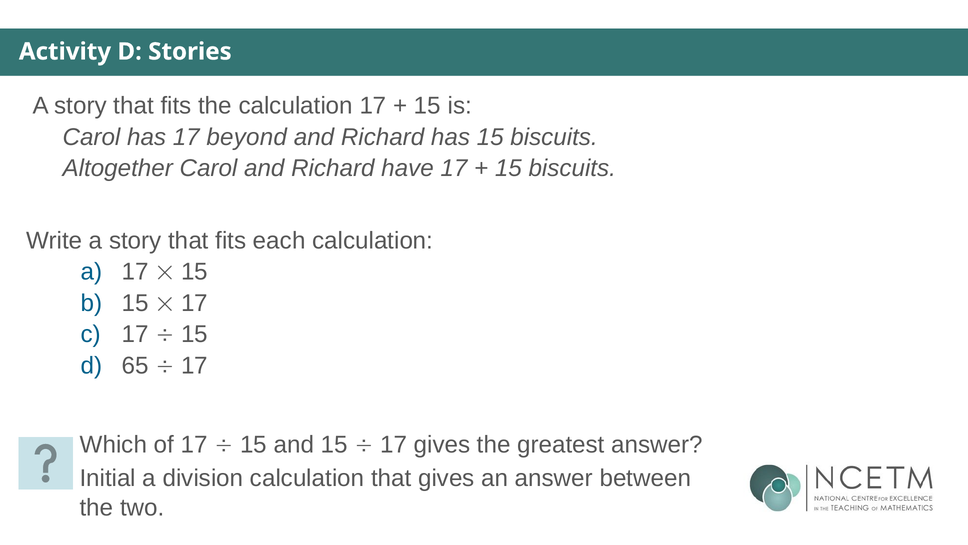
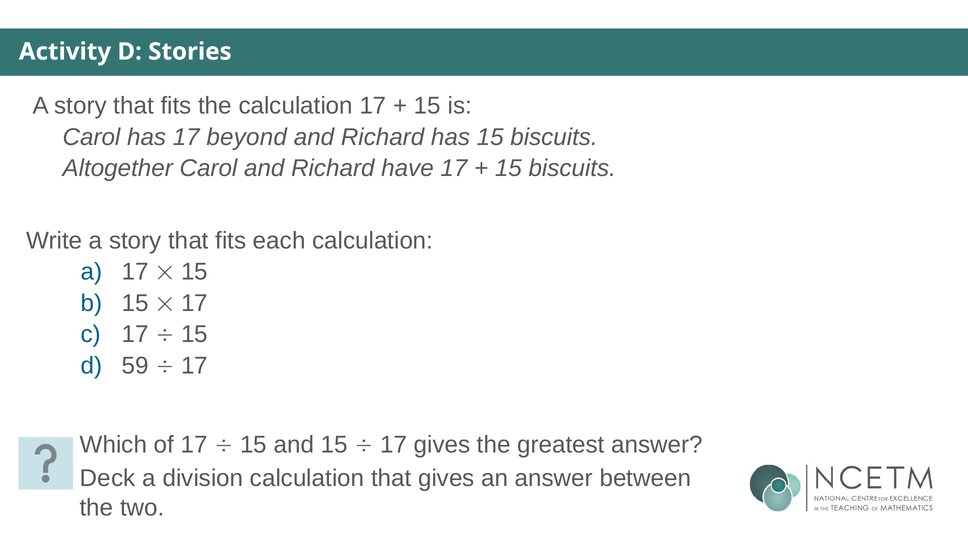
65: 65 -> 59
Initial: Initial -> Deck
